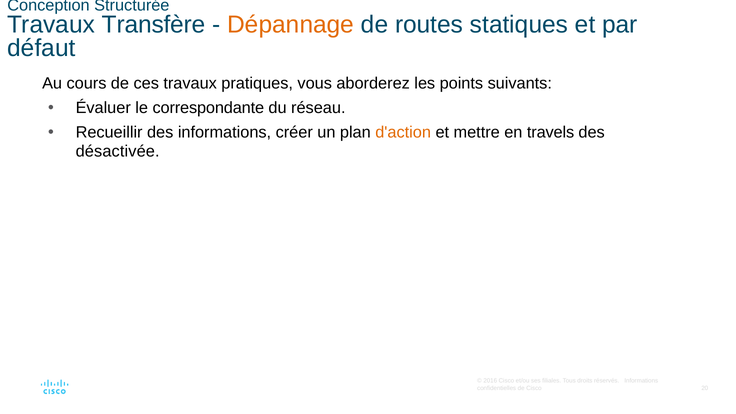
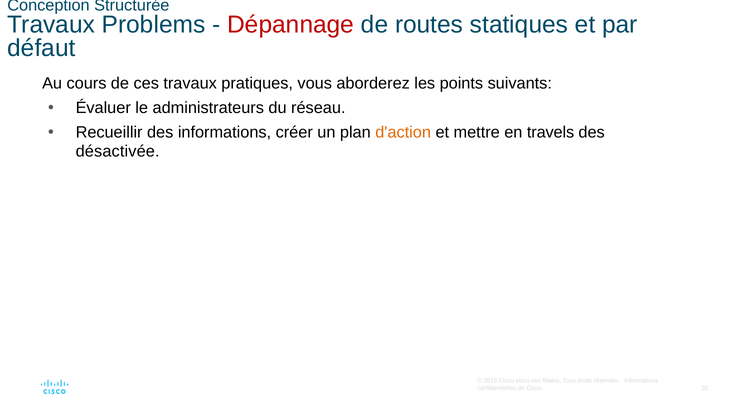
Transfère: Transfère -> Problems
Dépannage colour: orange -> red
correspondante: correspondante -> administrateurs
